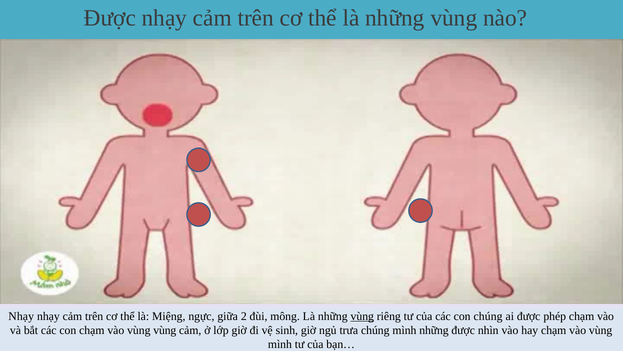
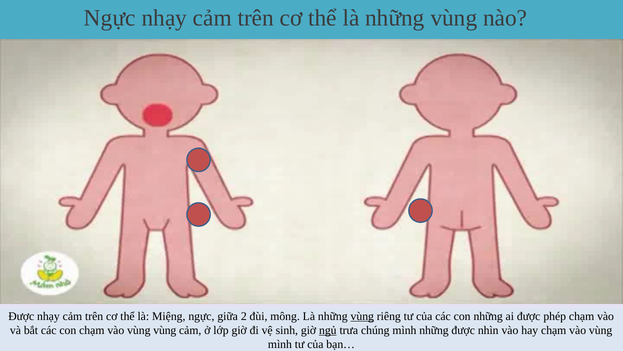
Được at (110, 18): Được -> Ngực
Nhạy at (21, 316): Nhạy -> Được
con chúng: chúng -> những
ngủ underline: none -> present
